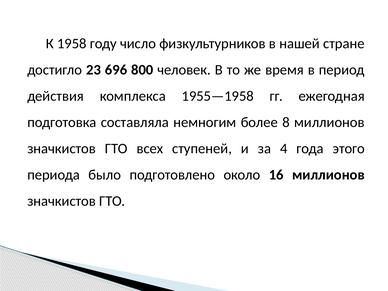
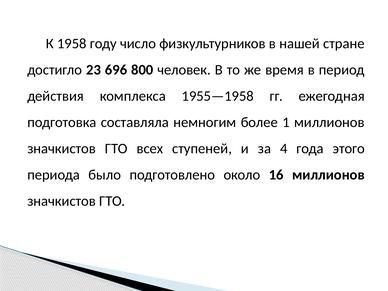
8: 8 -> 1
